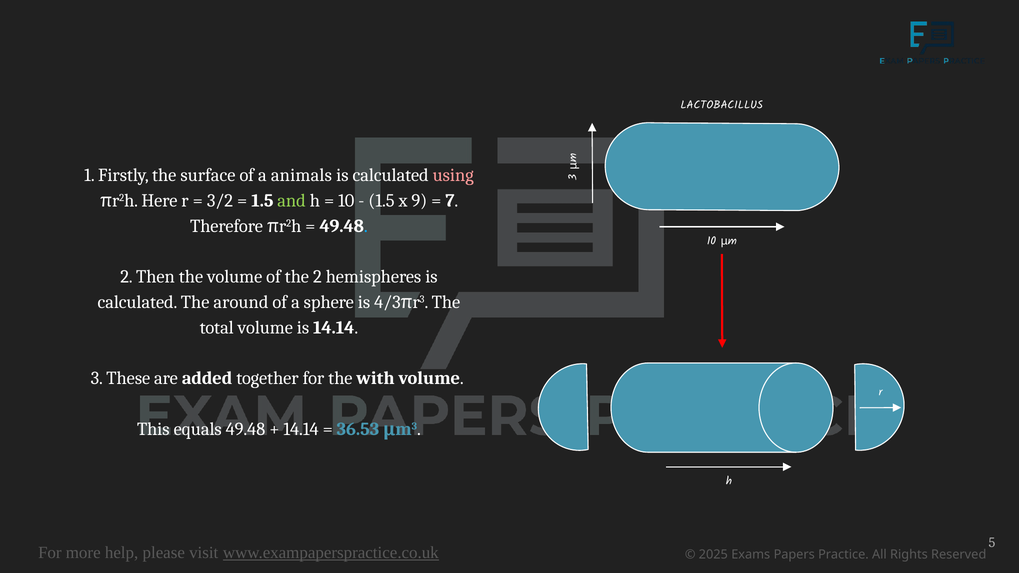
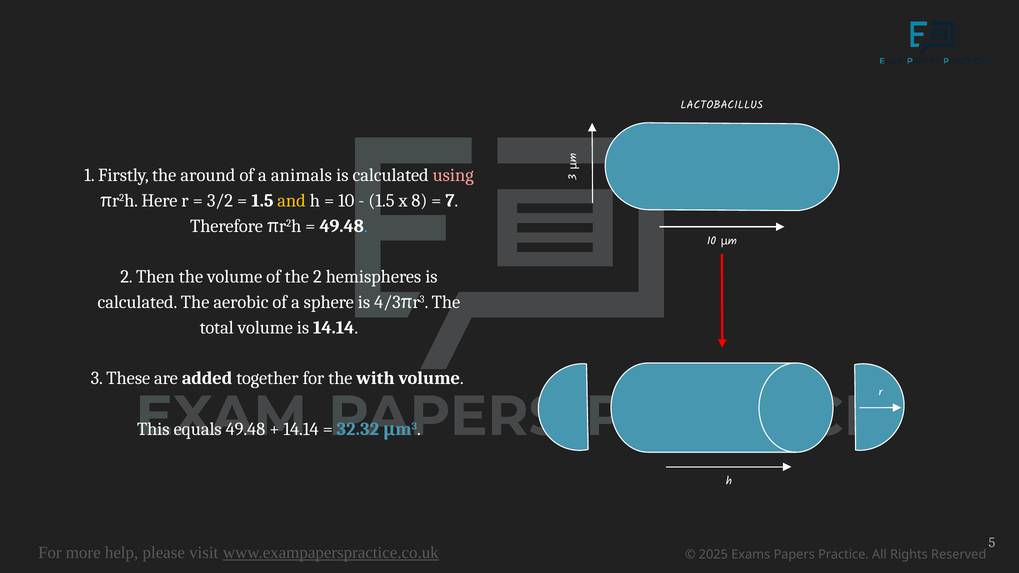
surface: surface -> around
and colour: light green -> yellow
9: 9 -> 8
around: around -> aerobic
36.53: 36.53 -> 32.32
